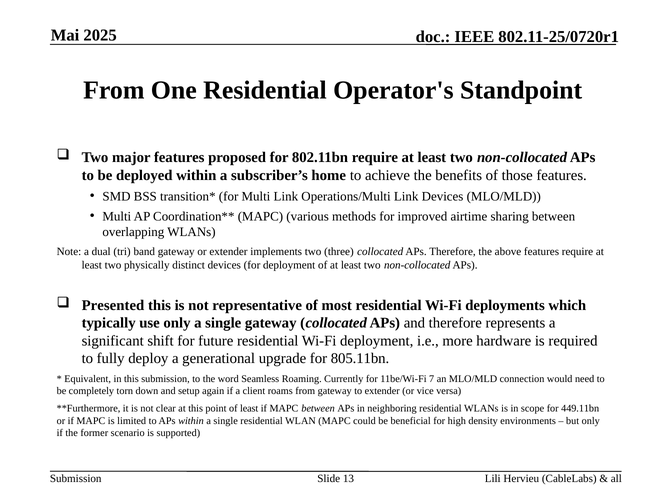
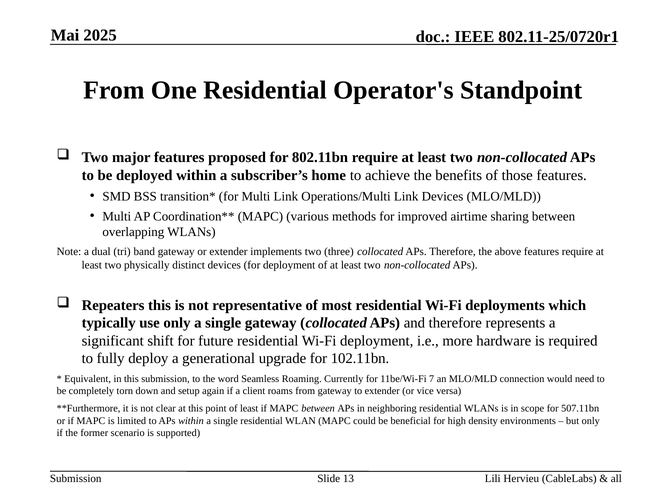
Presented: Presented -> Repeaters
805.11bn: 805.11bn -> 102.11bn
449.11bn: 449.11bn -> 507.11bn
